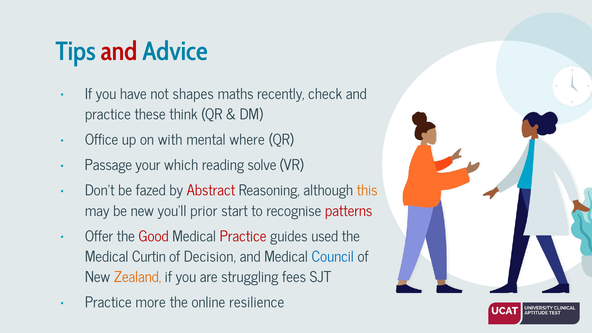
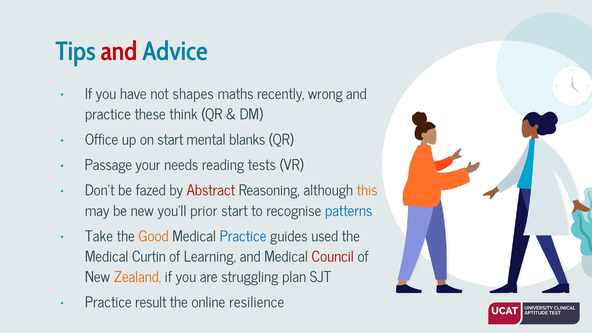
check: check -> wrong
on with: with -> start
where: where -> blanks
which: which -> needs
solve: solve -> tests
patterns colour: red -> blue
Offer: Offer -> Take
Good colour: red -> orange
Practice at (243, 237) colour: red -> blue
Decision: Decision -> Learning
Council colour: blue -> red
fees: fees -> plan
more: more -> result
